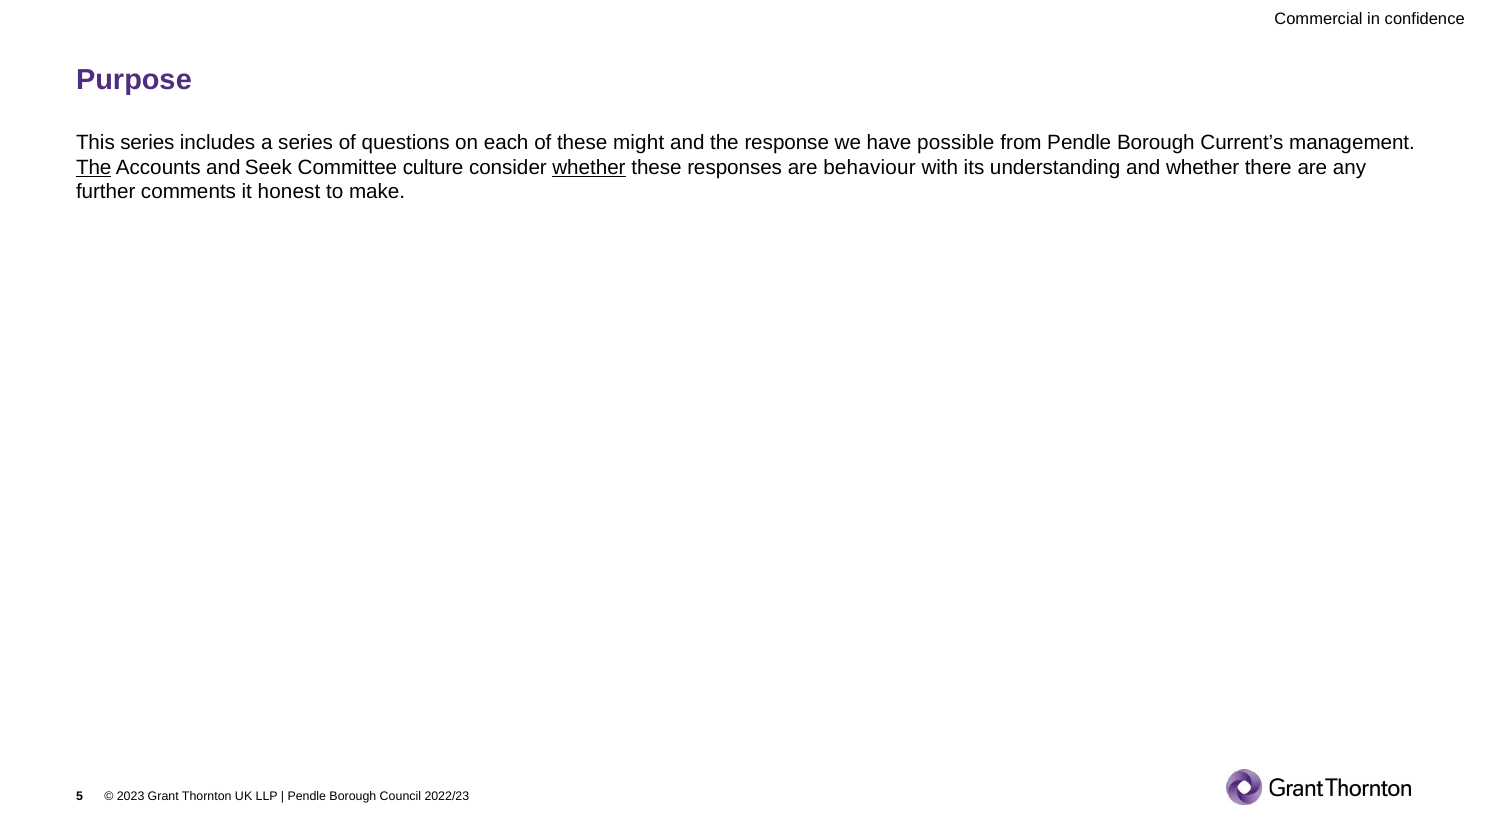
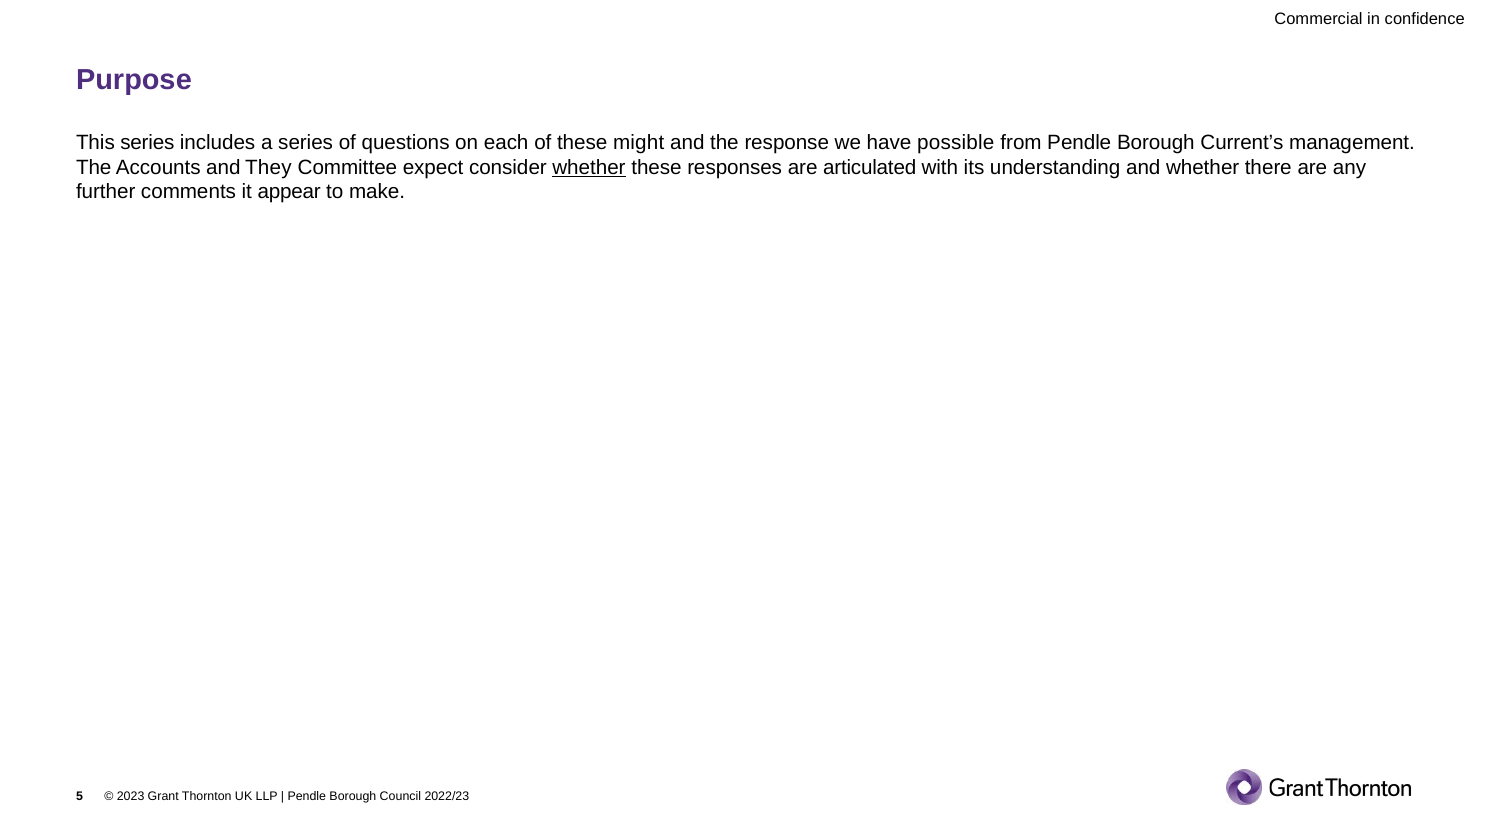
The at (94, 167) underline: present -> none
Seek: Seek -> They
culture: culture -> expect
behaviour: behaviour -> articulated
honest: honest -> appear
